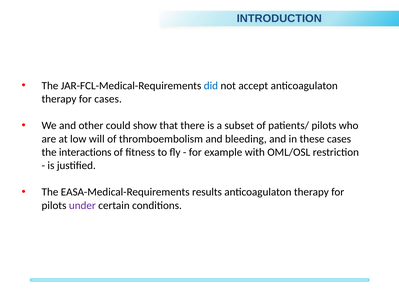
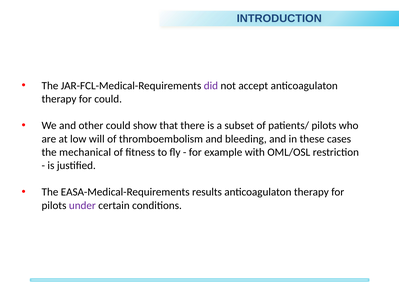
did colour: blue -> purple
for cases: cases -> could
interactions: interactions -> mechanical
